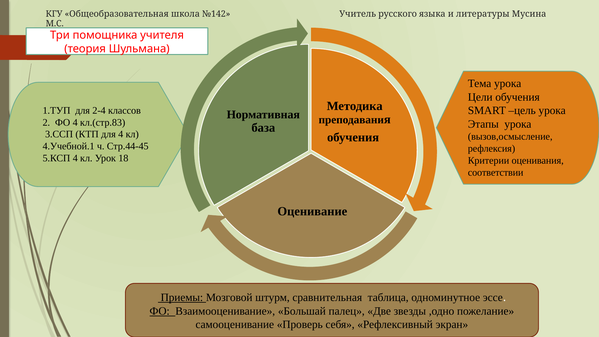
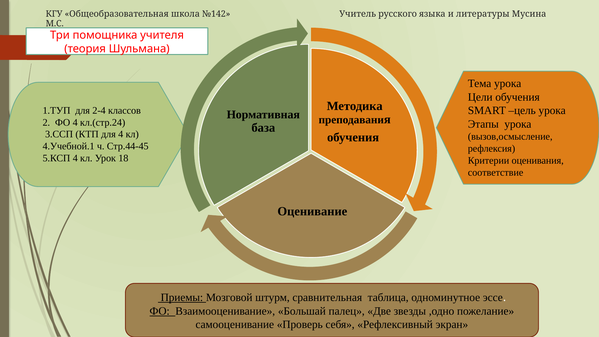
кл.(стр.83: кл.(стр.83 -> кл.(стр.24
соответствии: соответствии -> соответствие
